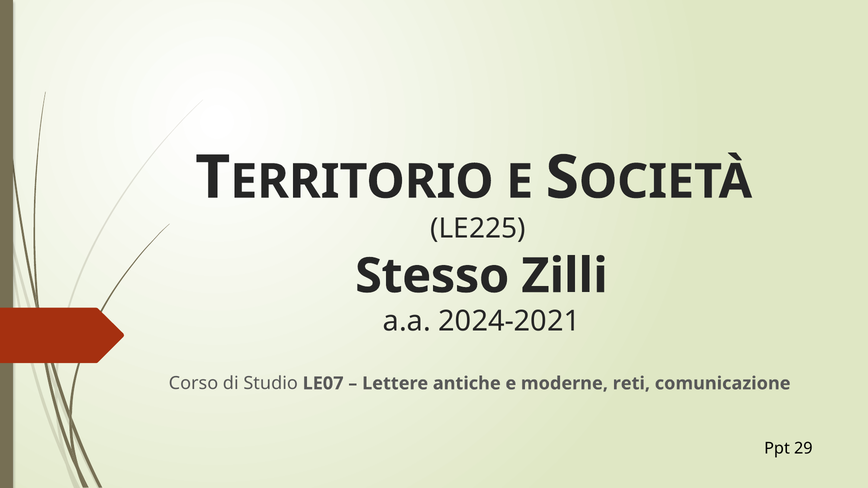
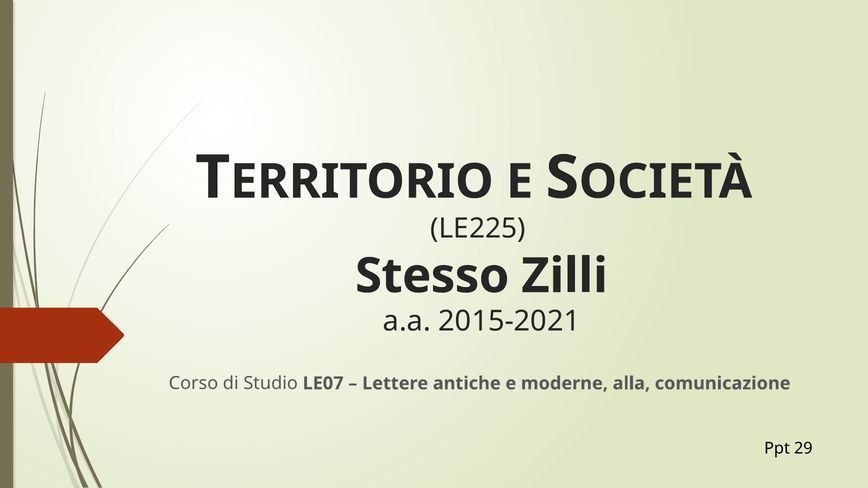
2024-2021: 2024-2021 -> 2015-2021
reti: reti -> alla
